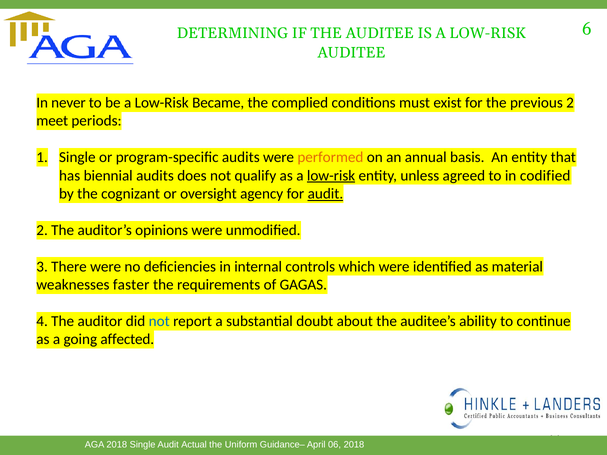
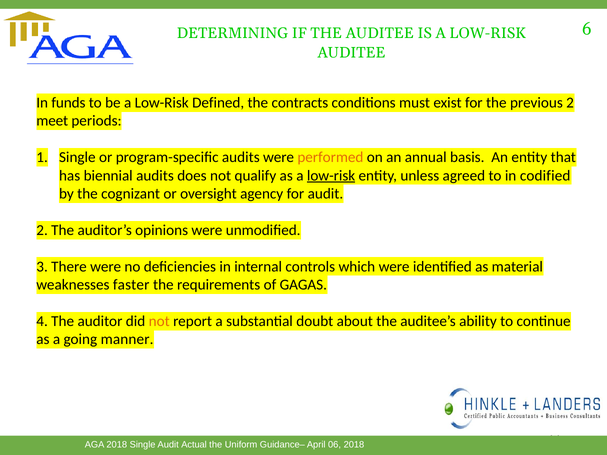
never: never -> funds
Became: Became -> Defined
complied: complied -> contracts
audit at (325, 194) underline: present -> none
not at (159, 321) colour: blue -> orange
affected: affected -> manner
